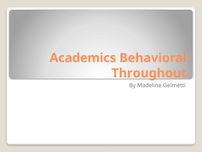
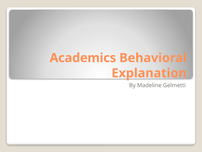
Throughout: Throughout -> Explanation
